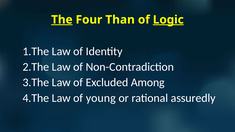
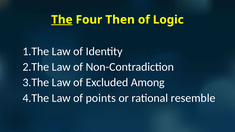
Than: Than -> Then
Logic underline: present -> none
young: young -> points
assuredly: assuredly -> resemble
